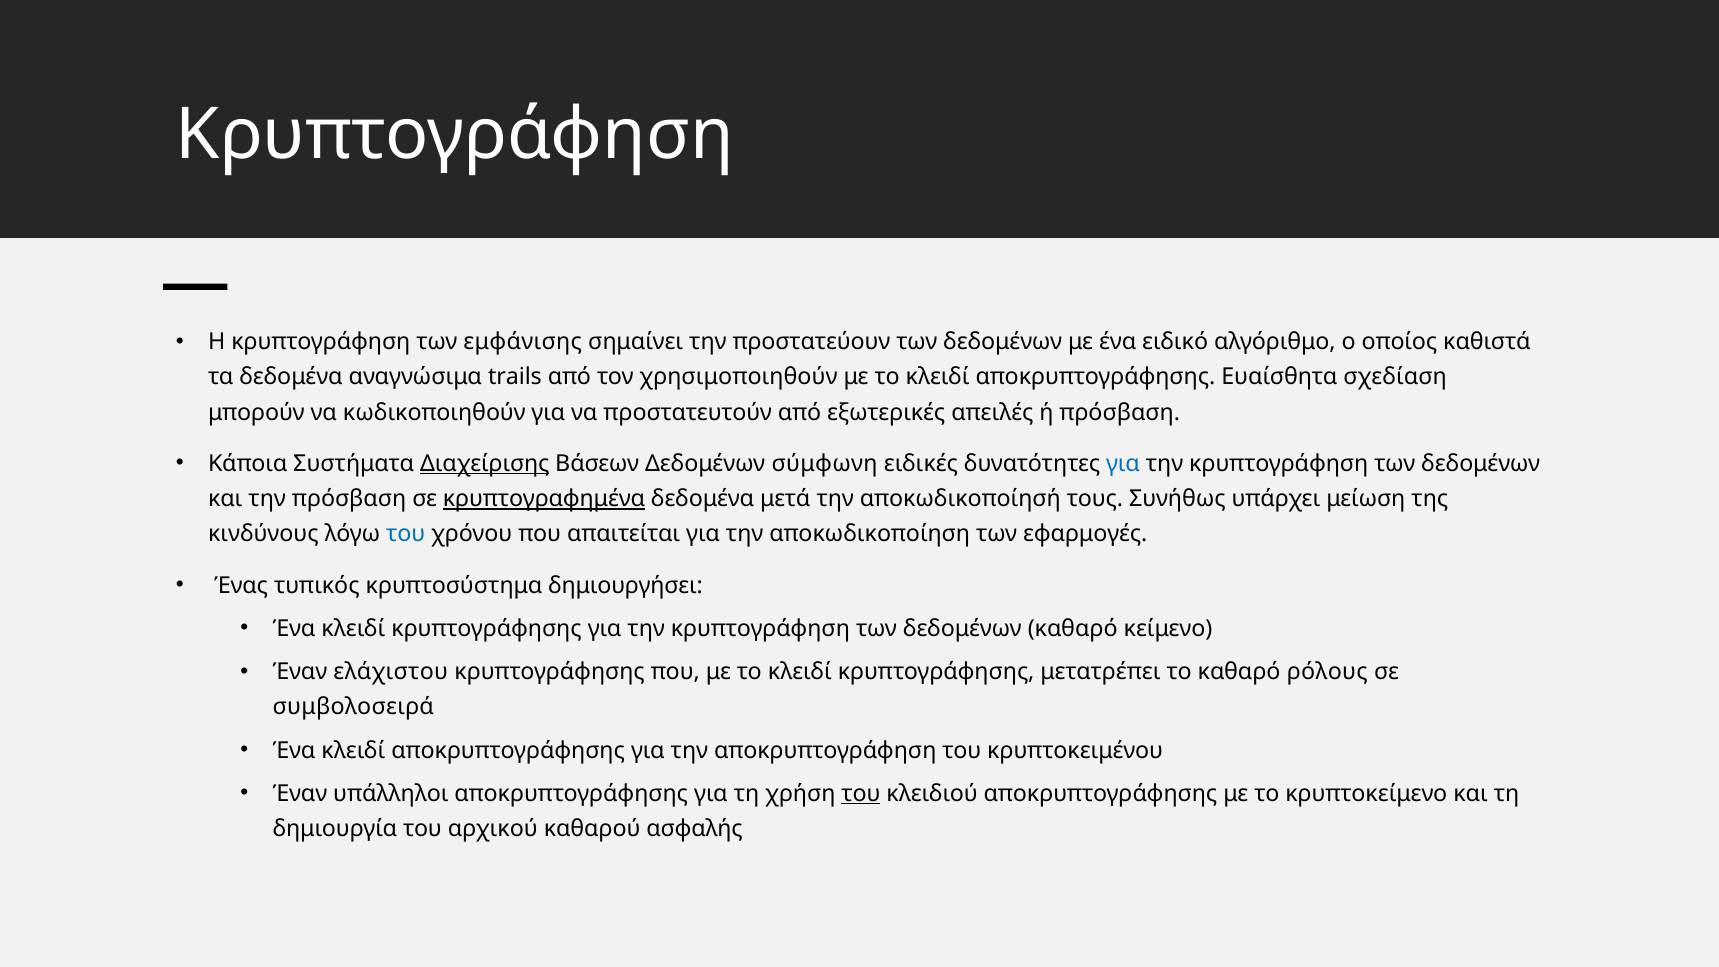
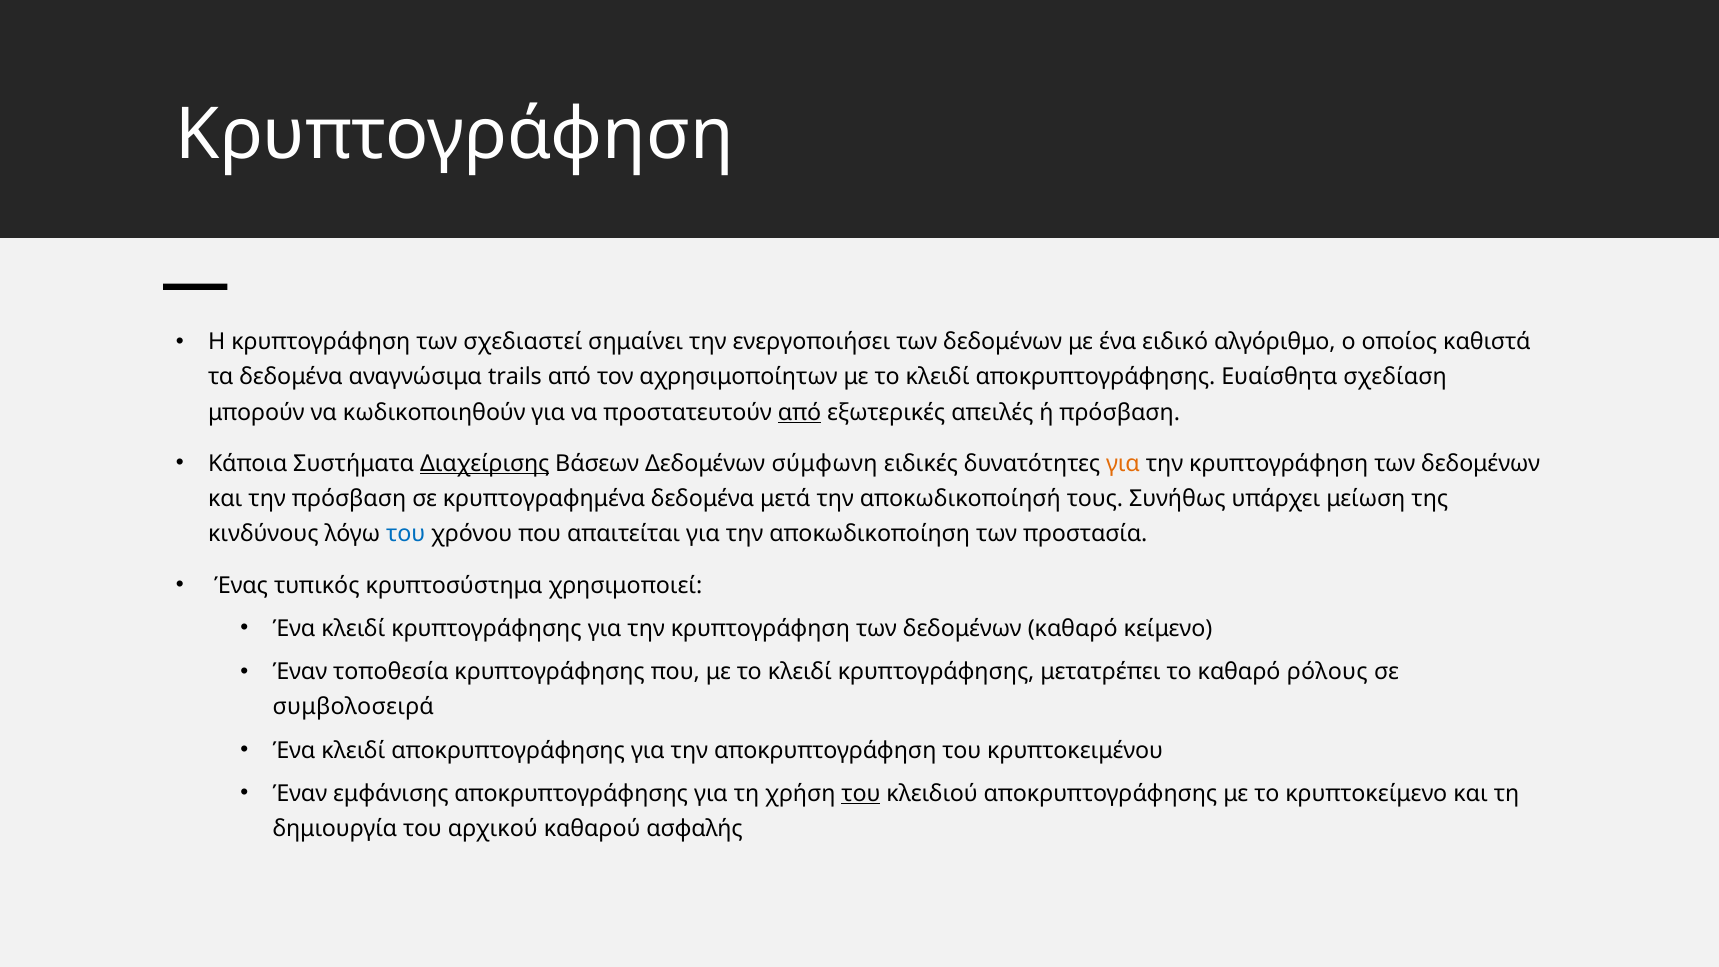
εμφάνισης: εμφάνισης -> σχεδιαστεί
προστατεύουν: προστατεύουν -> ενεργοποιήσει
χρησιμοποιηθούν: χρησιμοποιηθούν -> αχρησιμοποίητων
από at (800, 412) underline: none -> present
για at (1123, 464) colour: blue -> orange
κρυπτογραφημένα underline: present -> none
εφαρμογές: εφαρμογές -> προστασία
δημιουργήσει: δημιουργήσει -> χρησιμοποιεί
ελάχιστου: ελάχιστου -> τοποθεσία
υπάλληλοι: υπάλληλοι -> εμφάνισης
